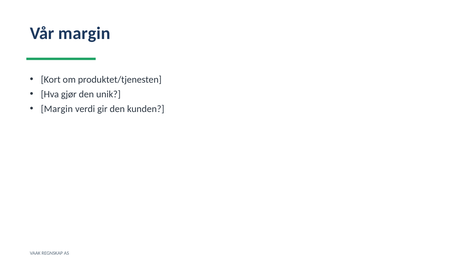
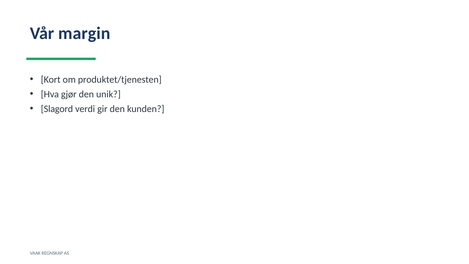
Margin at (57, 109): Margin -> Slagord
